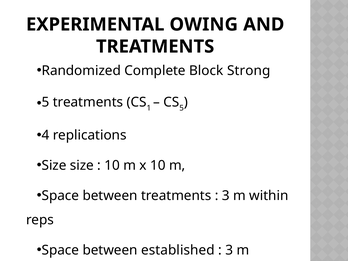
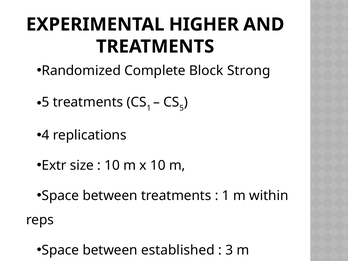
OWING: OWING -> HIGHER
Size at (54, 165): Size -> Extr
3 at (226, 196): 3 -> 1
